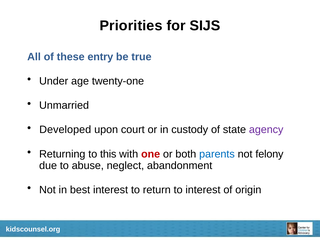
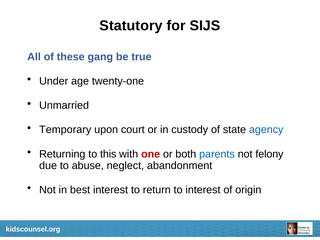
Priorities: Priorities -> Statutory
entry: entry -> gang
Developed: Developed -> Temporary
agency colour: purple -> blue
